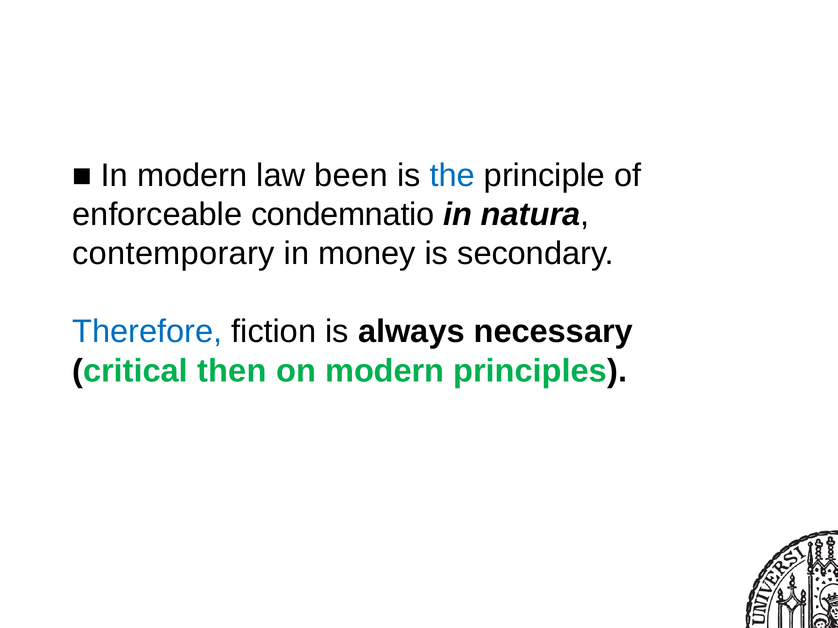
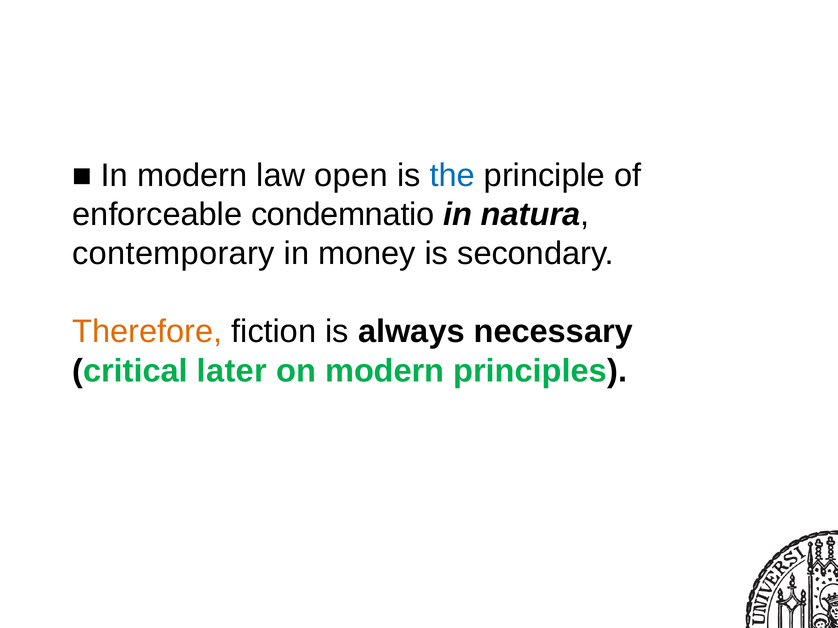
been: been -> open
Therefore colour: blue -> orange
then: then -> later
